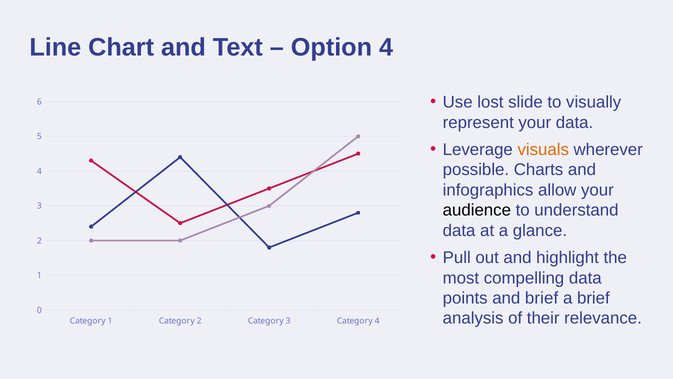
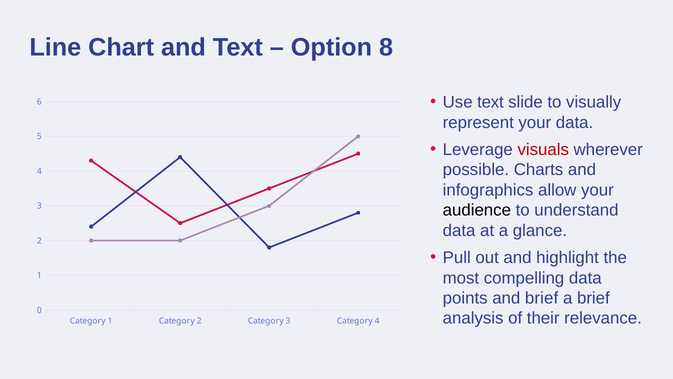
Option 4: 4 -> 8
Use lost: lost -> text
visuals colour: orange -> red
